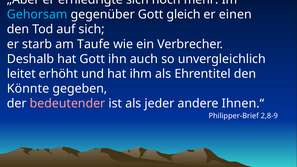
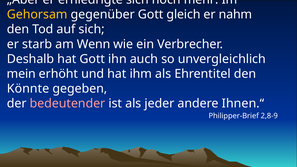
Gehorsam colour: light blue -> yellow
einen: einen -> nahm
Taufe: Taufe -> Wenn
leitet: leitet -> mein
